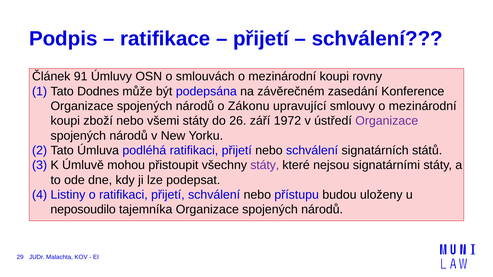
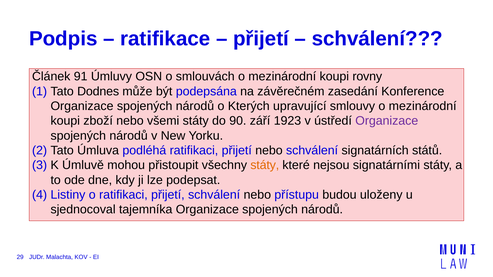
Zákonu: Zákonu -> Kterých
26: 26 -> 90
1972: 1972 -> 1923
státy at (265, 165) colour: purple -> orange
neposoudilo: neposoudilo -> sjednocoval
